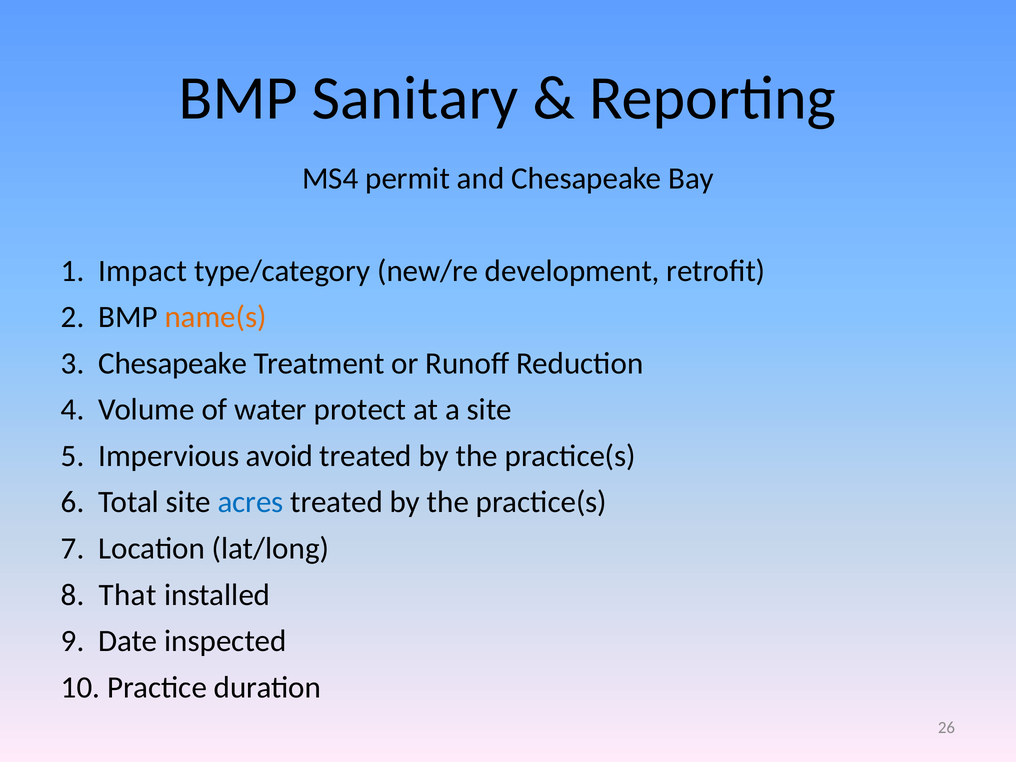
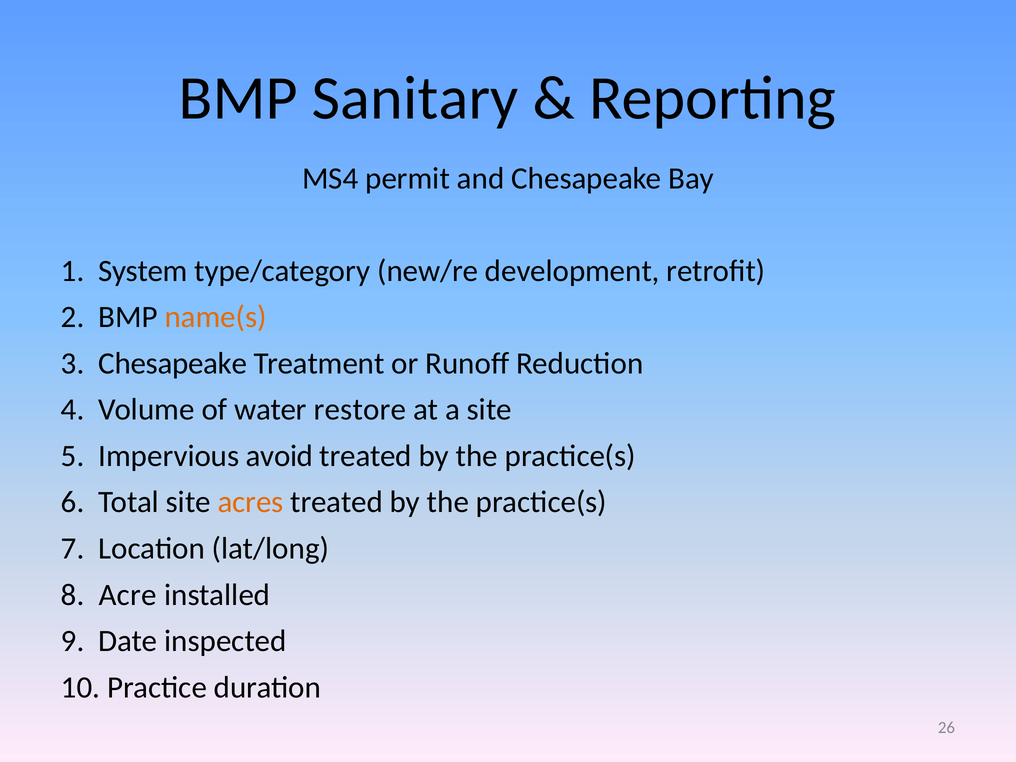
Impact: Impact -> System
protect: protect -> restore
acres colour: blue -> orange
That: That -> Acre
